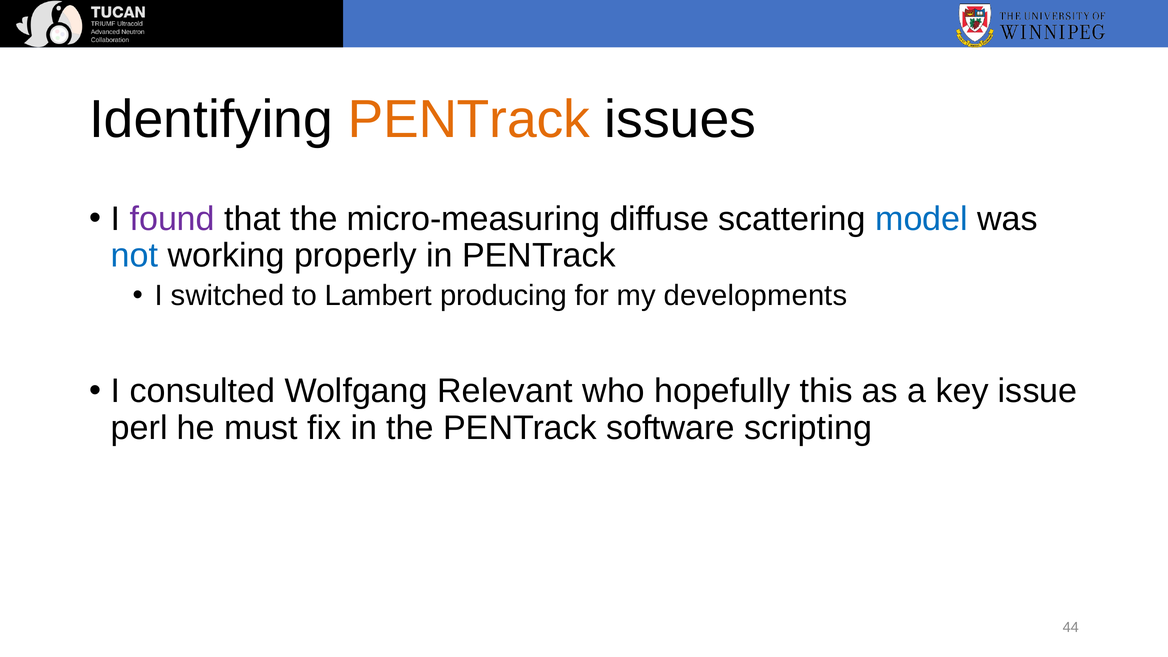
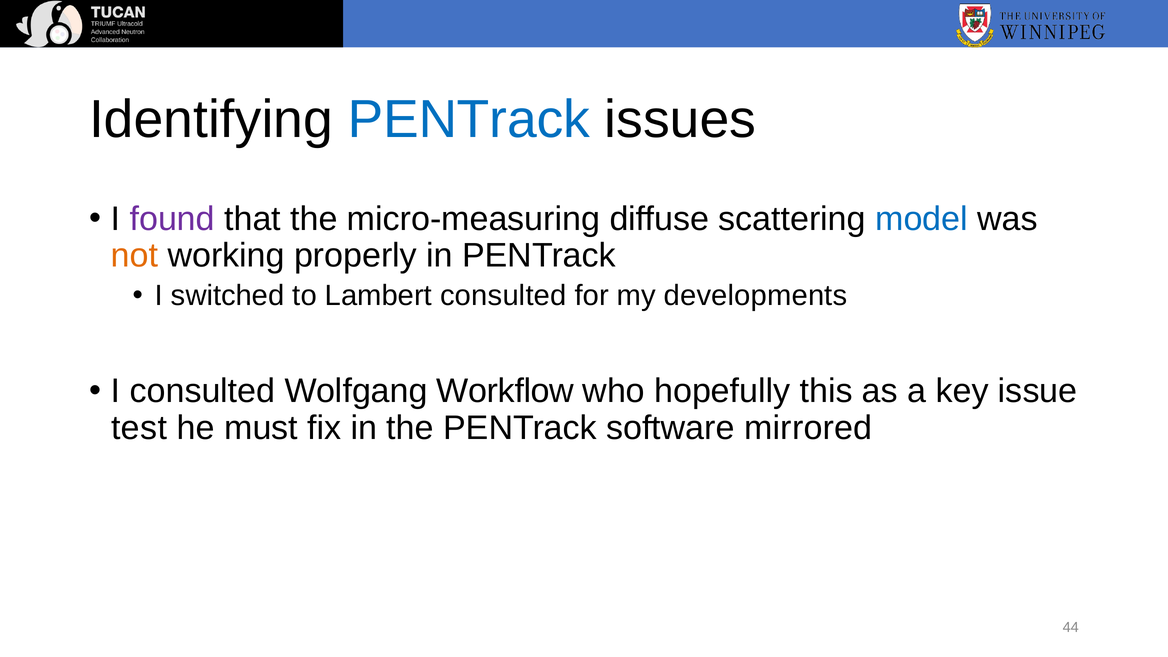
PENTrack at (469, 119) colour: orange -> blue
not colour: blue -> orange
Lambert producing: producing -> consulted
Relevant: Relevant -> Workflow
perl: perl -> test
scripting: scripting -> mirrored
